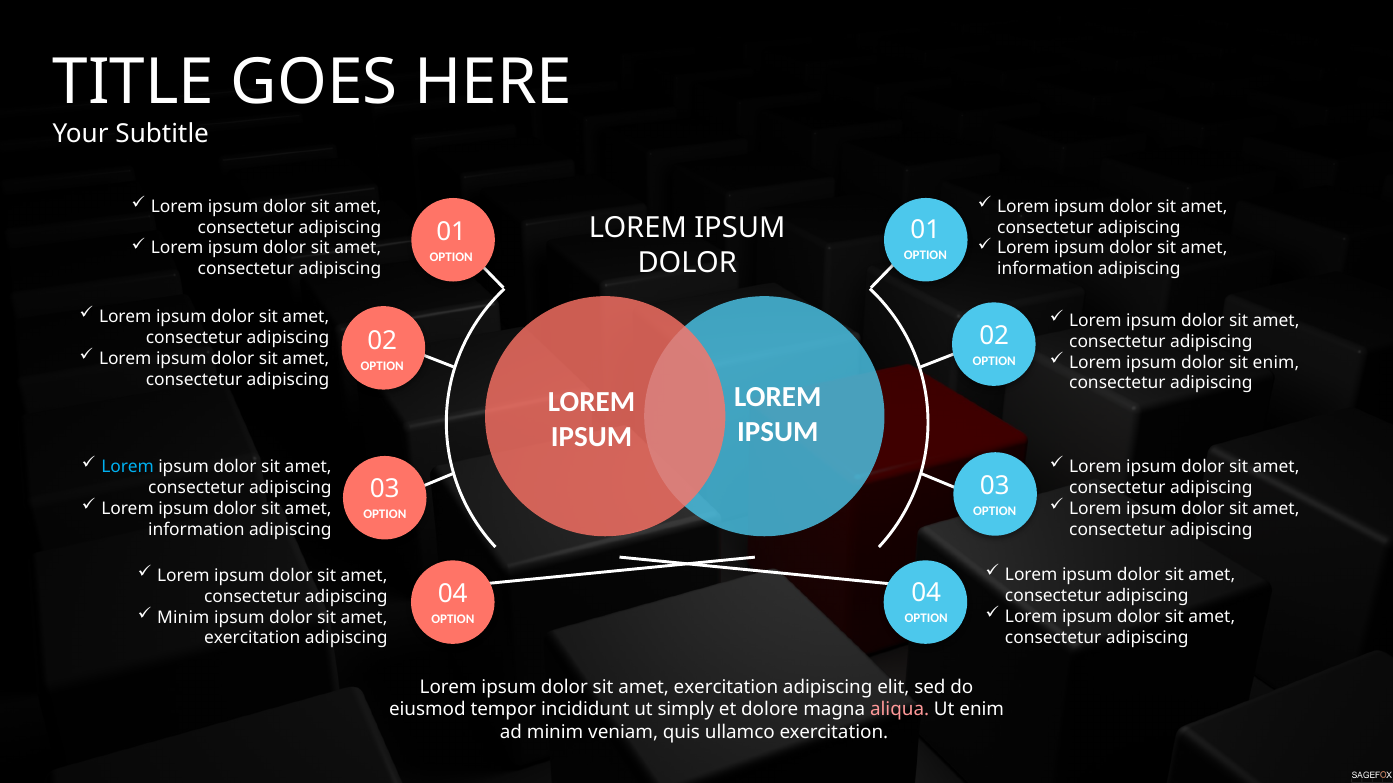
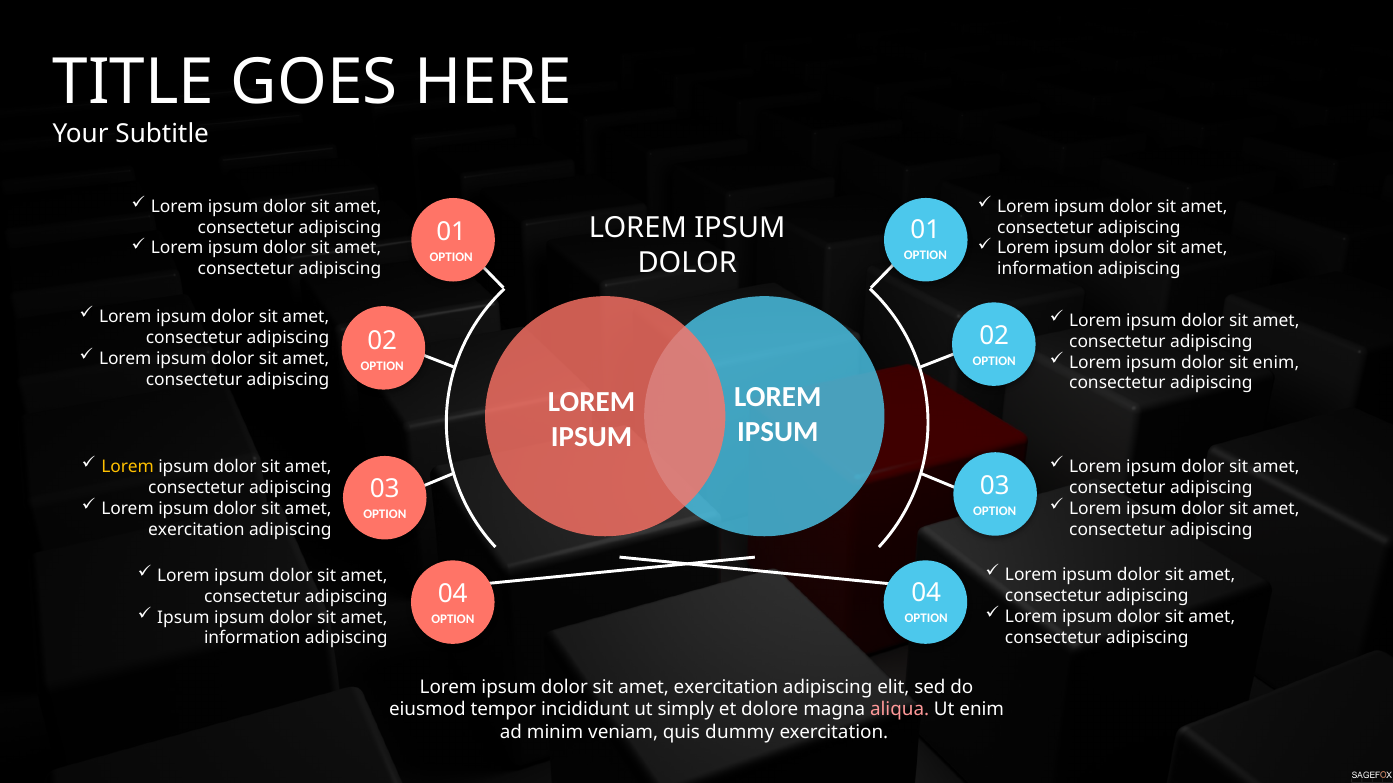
Lorem at (128, 467) colour: light blue -> yellow
information at (196, 530): information -> exercitation
Minim at (183, 618): Minim -> Ipsum
exercitation at (252, 639): exercitation -> information
ullamco: ullamco -> dummy
